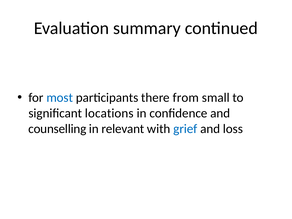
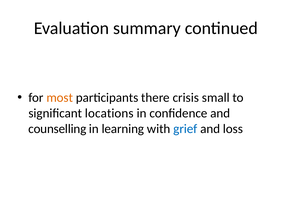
most colour: blue -> orange
from: from -> crisis
relevant: relevant -> learning
